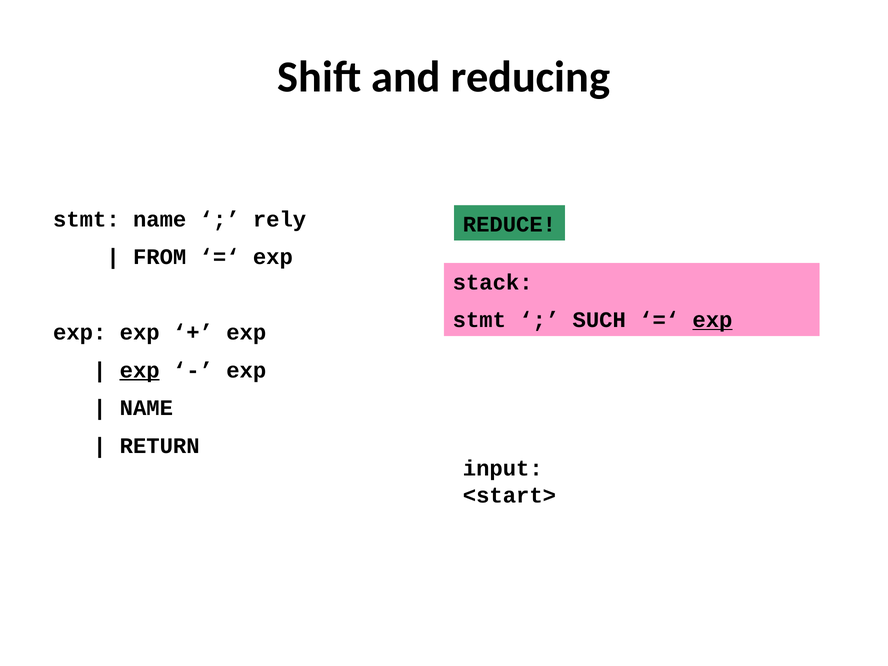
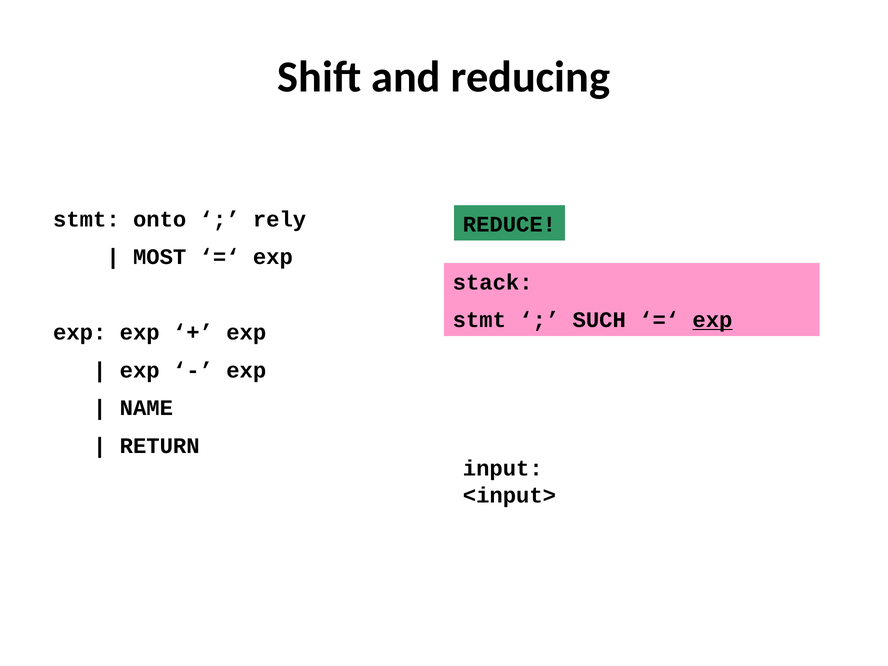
stmt name: name -> onto
FROM: FROM -> MOST
exp at (140, 370) underline: present -> none
<start>: <start> -> <input>
